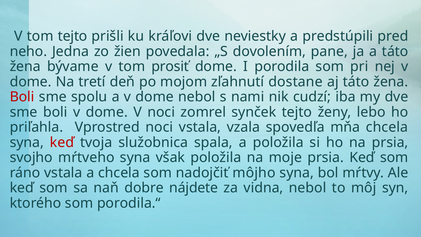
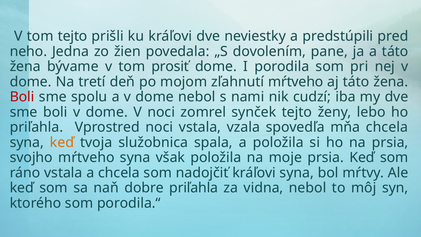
zľahnutí dostane: dostane -> mŕtveho
keď at (62, 142) colour: red -> orange
nadojčiť môjho: môjho -> kráľovi
dobre nájdete: nájdete -> priľahla
